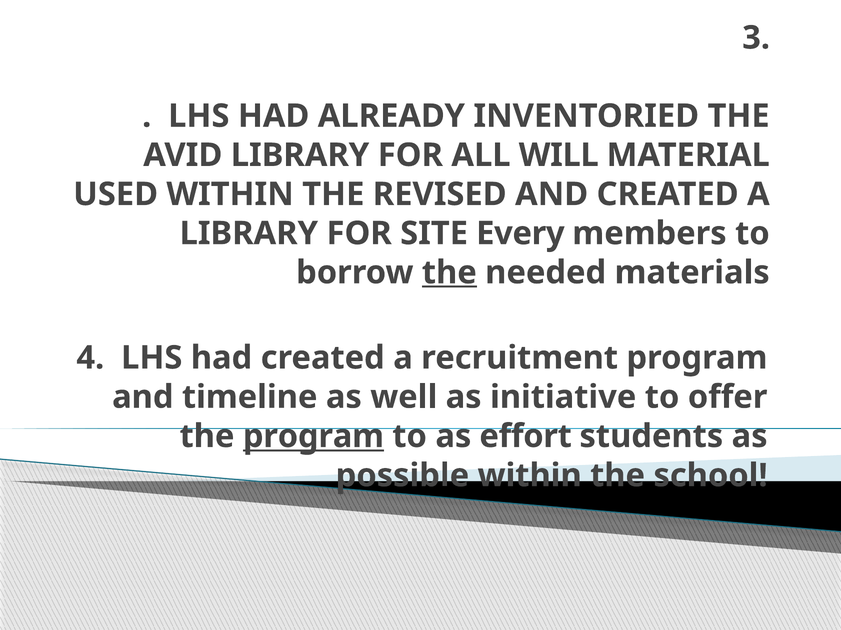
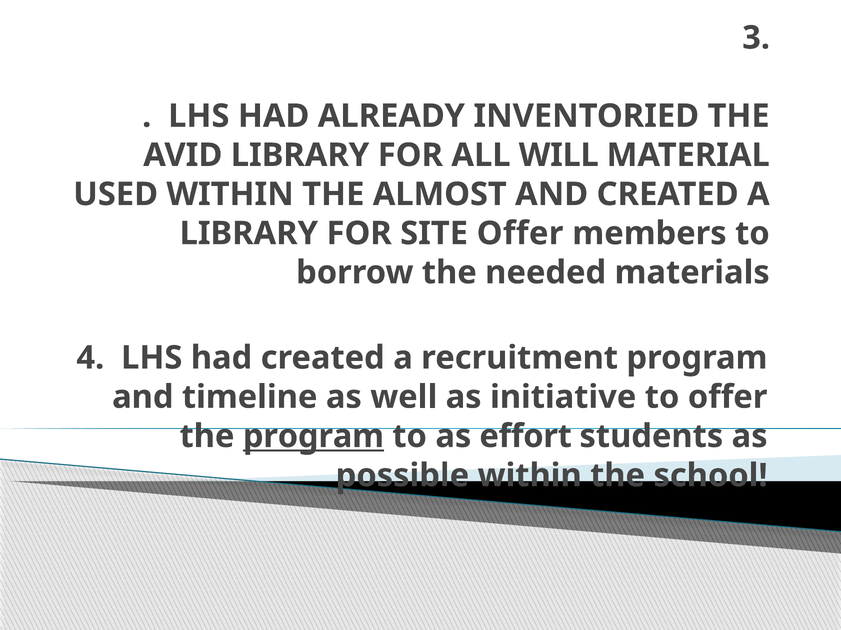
REVISED: REVISED -> ALMOST
SITE Every: Every -> Offer
the at (449, 273) underline: present -> none
